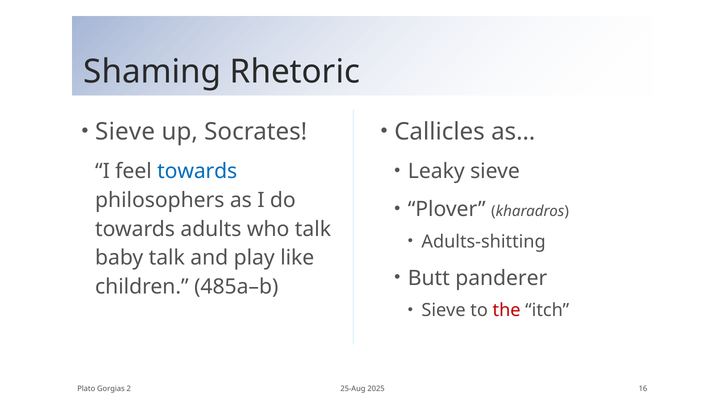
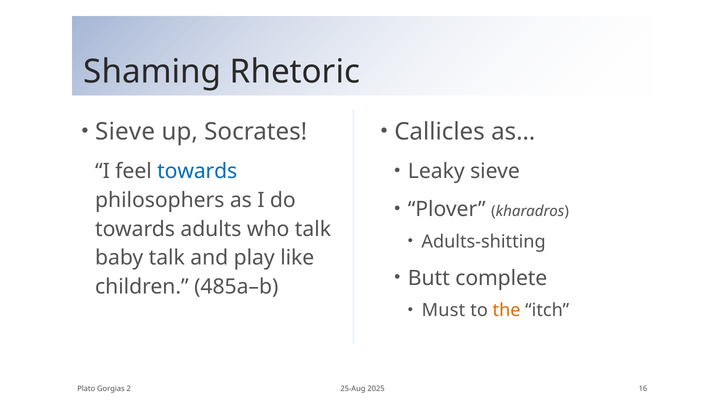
panderer: panderer -> complete
Sieve at (444, 310): Sieve -> Must
the colour: red -> orange
